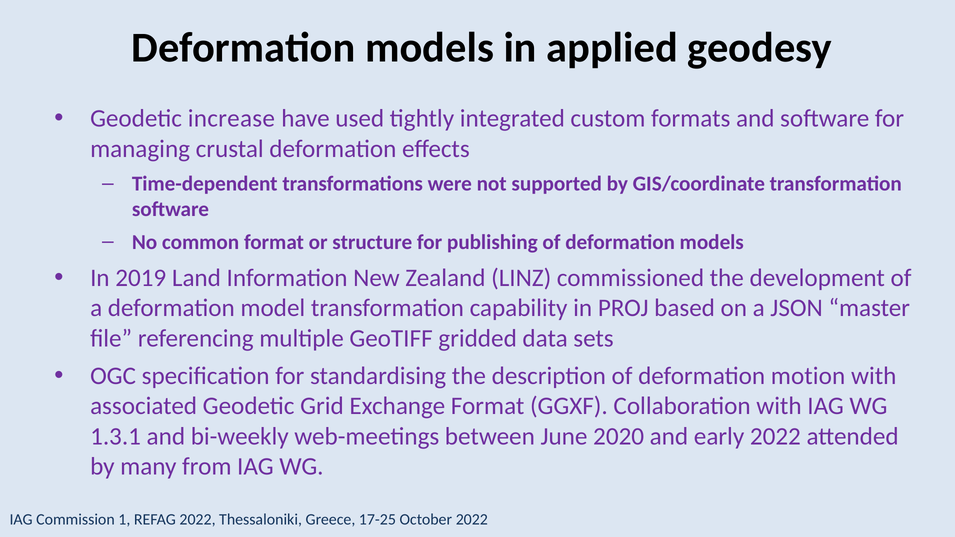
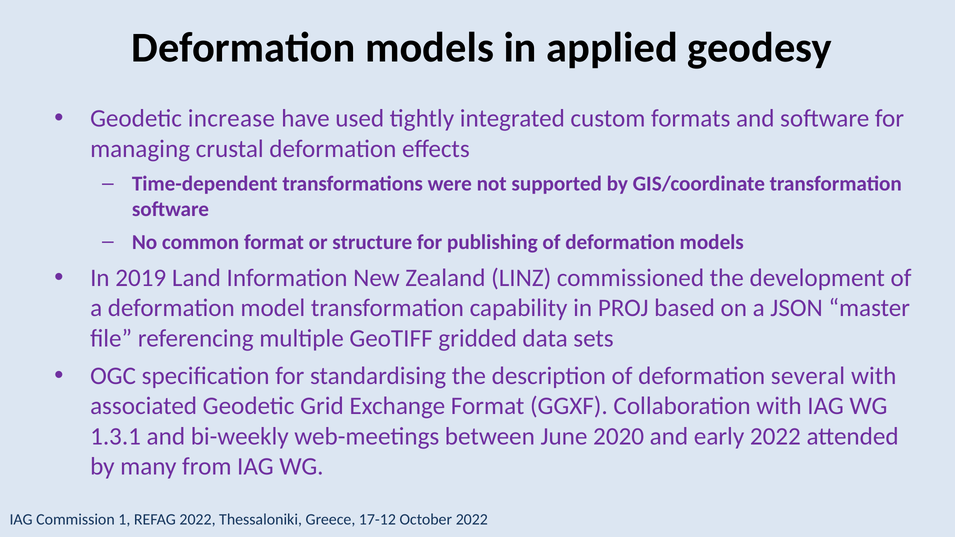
motion: motion -> several
17-25: 17-25 -> 17-12
